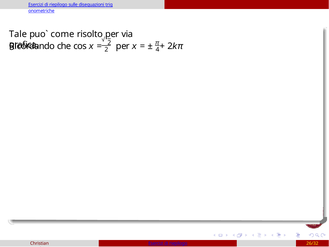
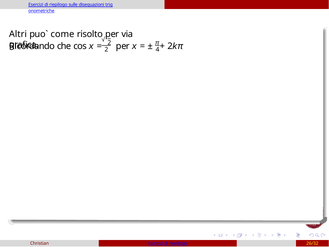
Tale: Tale -> Altri
